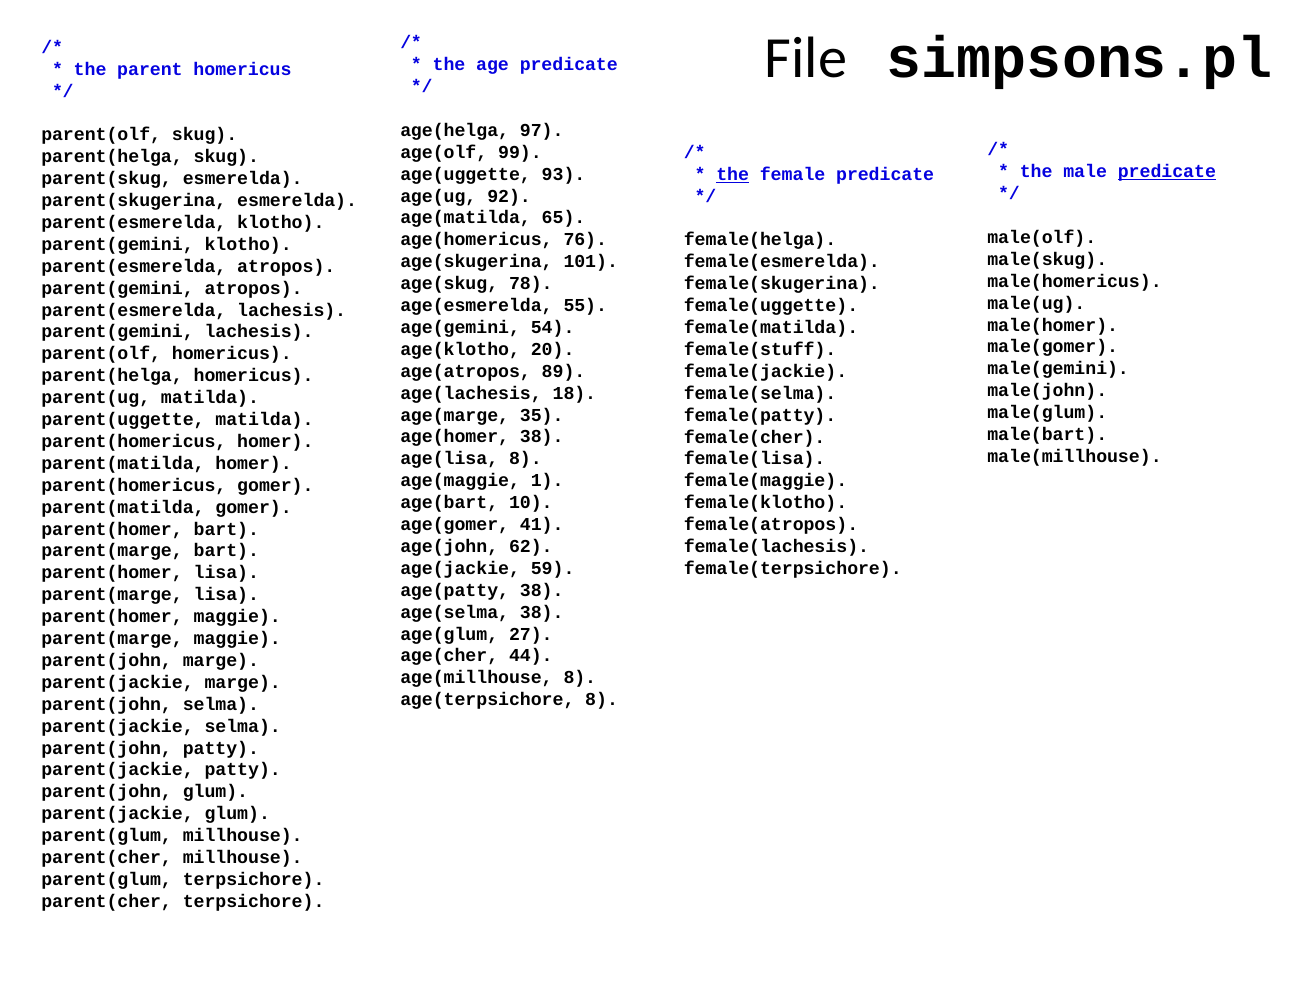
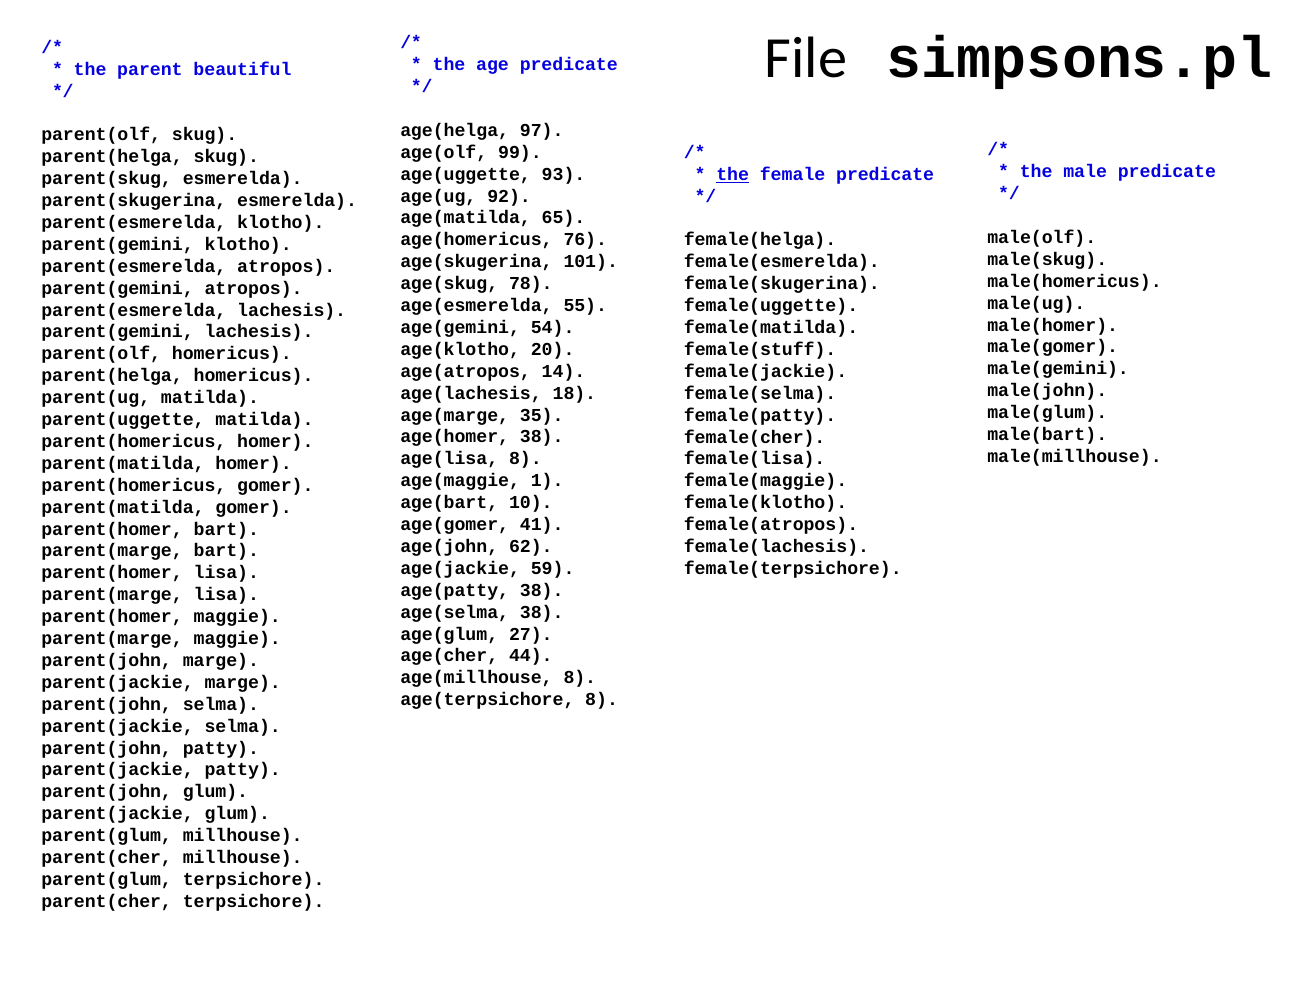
parent homericus: homericus -> beautiful
predicate at (1167, 172) underline: present -> none
89: 89 -> 14
